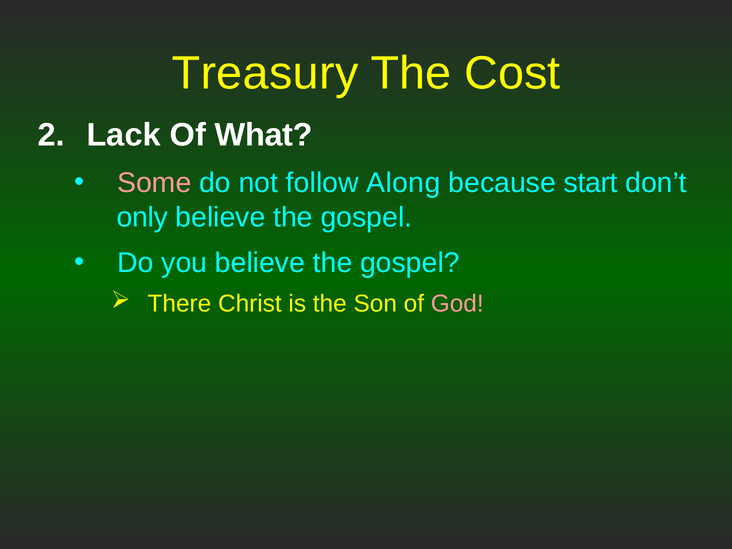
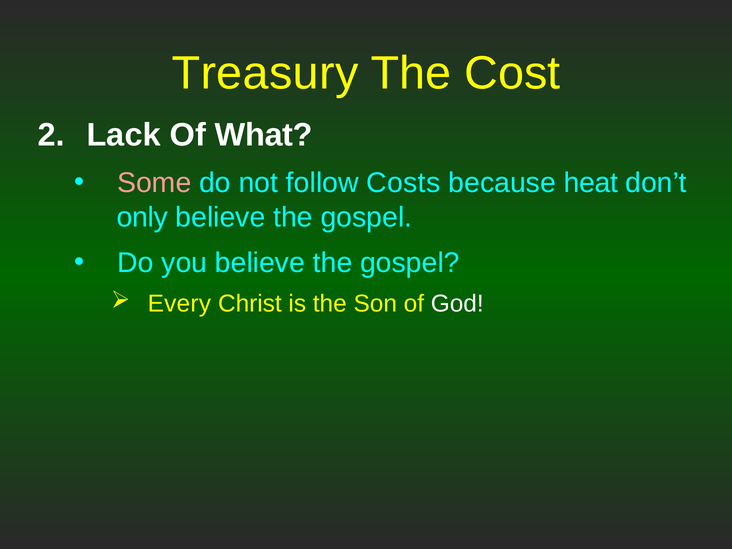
Along: Along -> Costs
start: start -> heat
There: There -> Every
God colour: pink -> white
